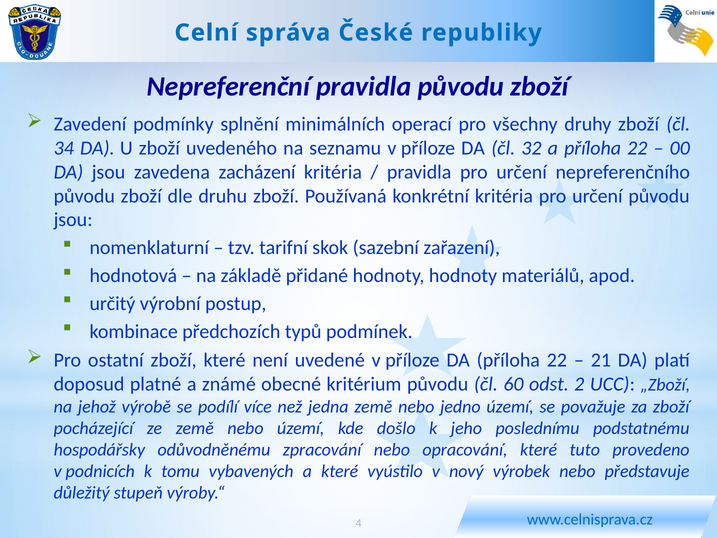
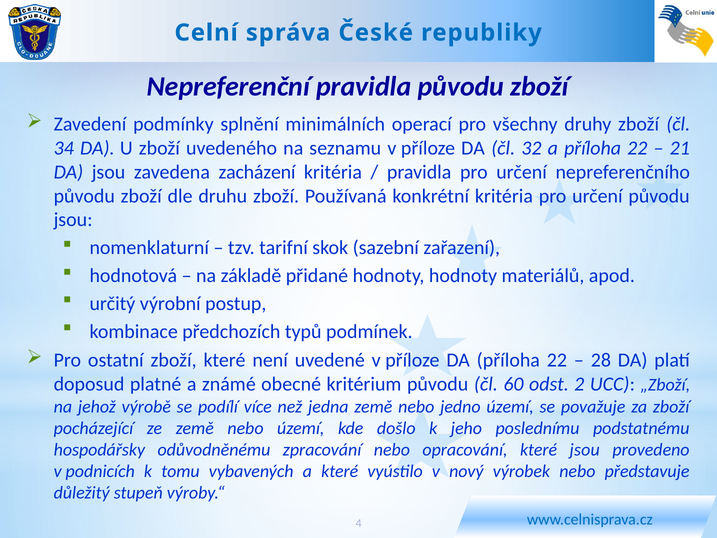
00: 00 -> 21
21: 21 -> 28
které tuto: tuto -> jsou
